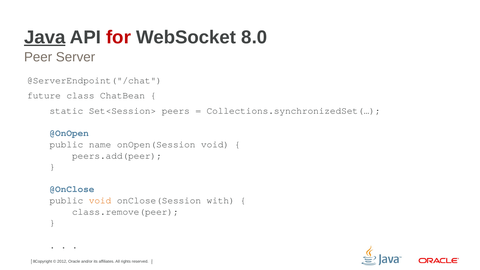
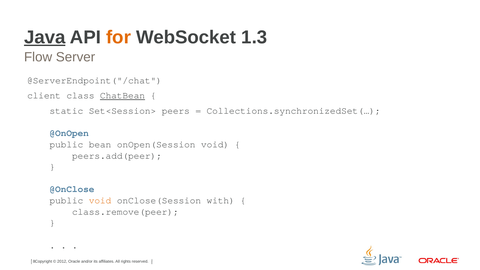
for colour: red -> orange
8.0: 8.0 -> 1.3
Peer: Peer -> Flow
future: future -> client
ChatBean underline: none -> present
name: name -> bean
